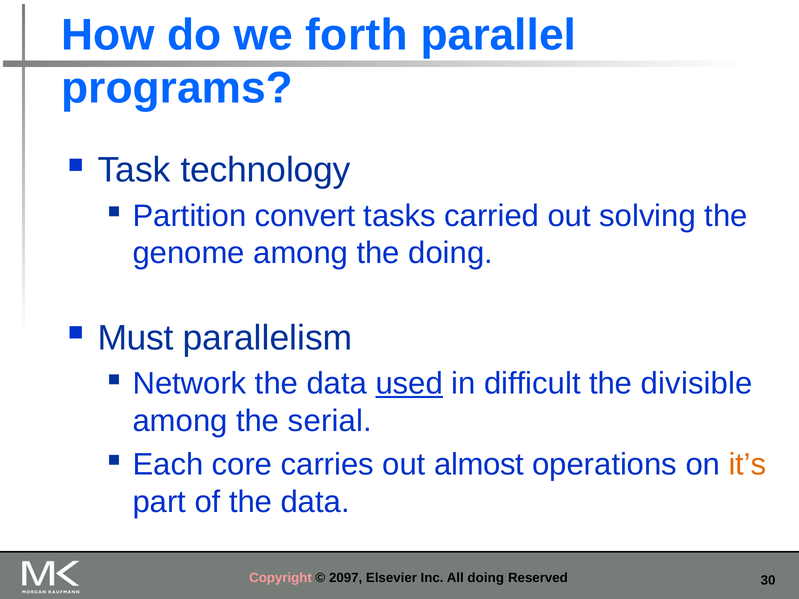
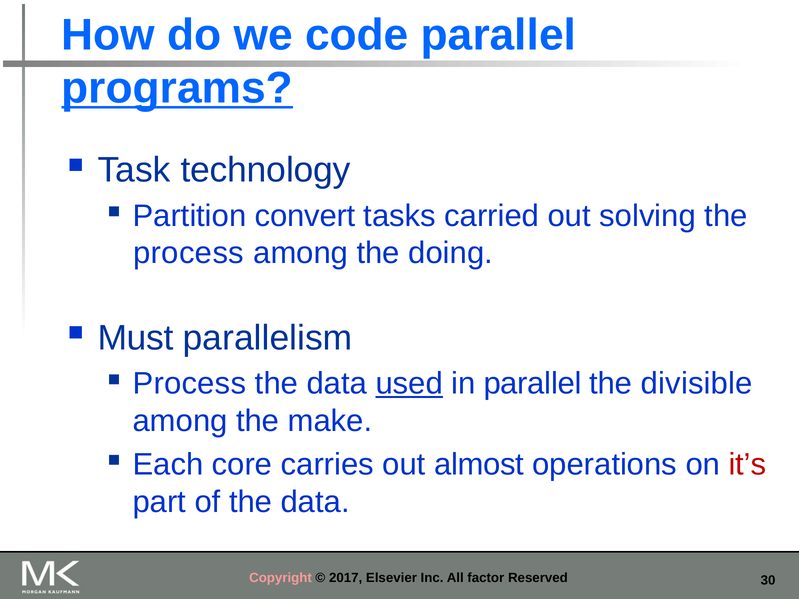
forth: forth -> code
programs underline: none -> present
genome at (189, 253): genome -> process
Network at (190, 384): Network -> Process
in difficult: difficult -> parallel
serial: serial -> make
it’s colour: orange -> red
2097: 2097 -> 2017
All doing: doing -> factor
